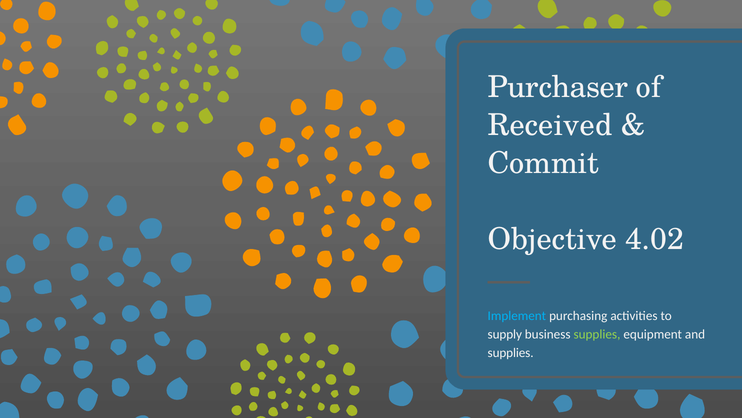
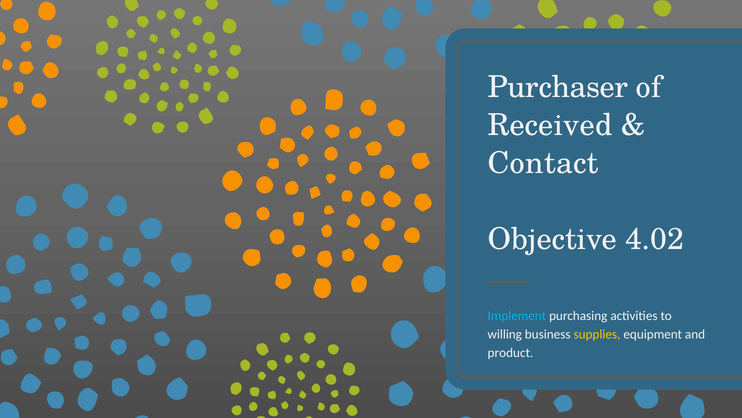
Commit: Commit -> Contact
supply: supply -> willing
supplies at (597, 334) colour: light green -> yellow
supplies at (511, 352): supplies -> product
